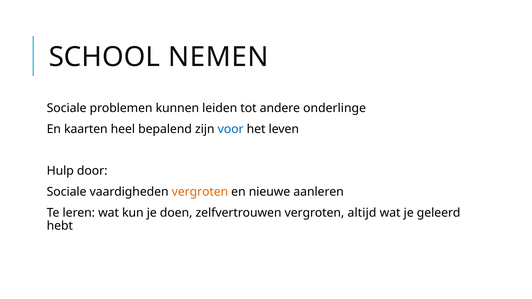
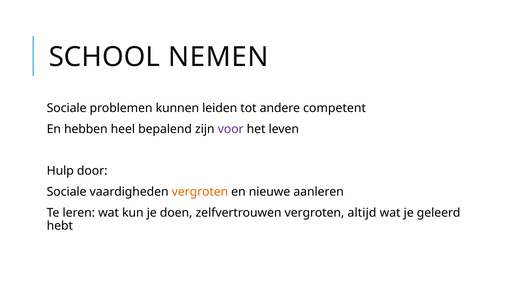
onderlinge: onderlinge -> competent
kaarten: kaarten -> hebben
voor colour: blue -> purple
